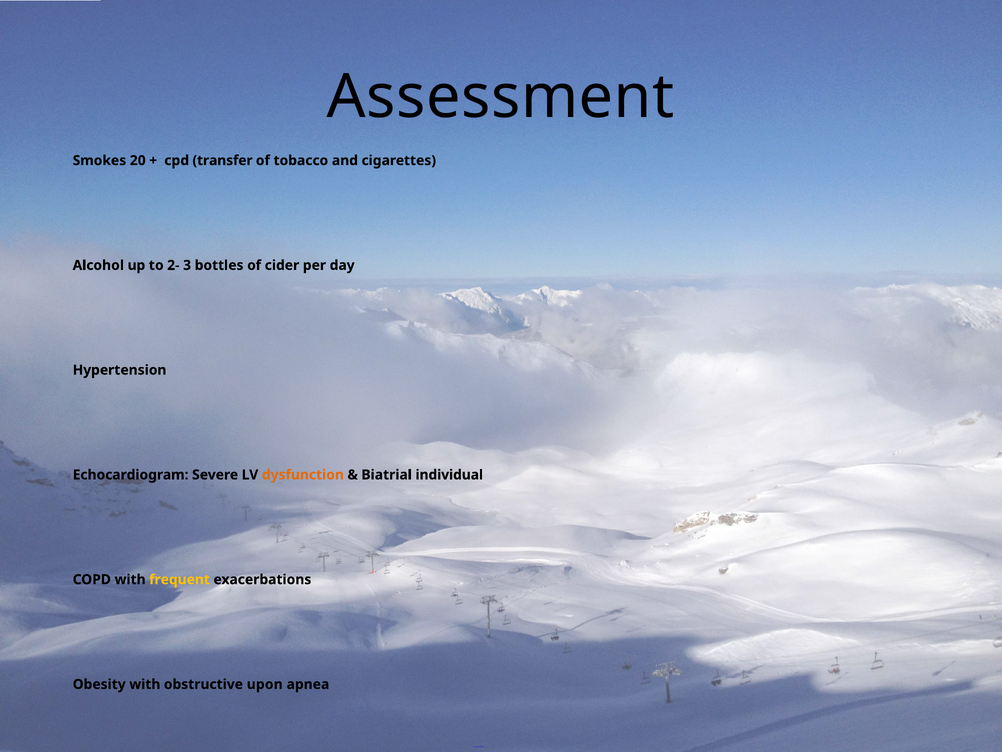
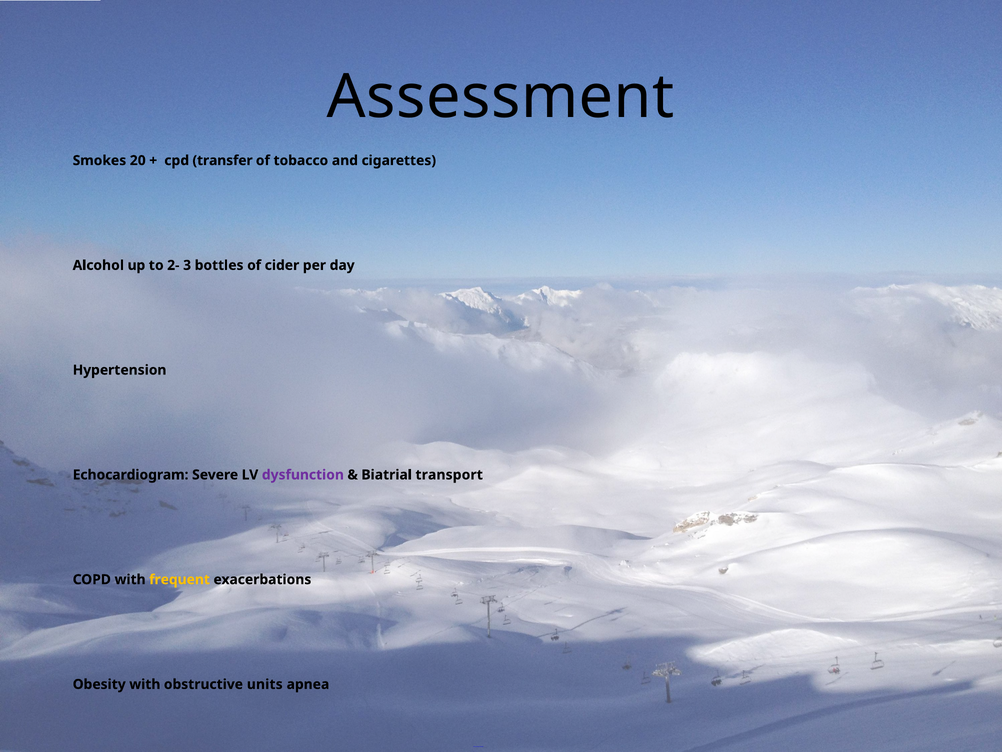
dysfunction colour: orange -> purple
individual: individual -> transport
upon: upon -> units
